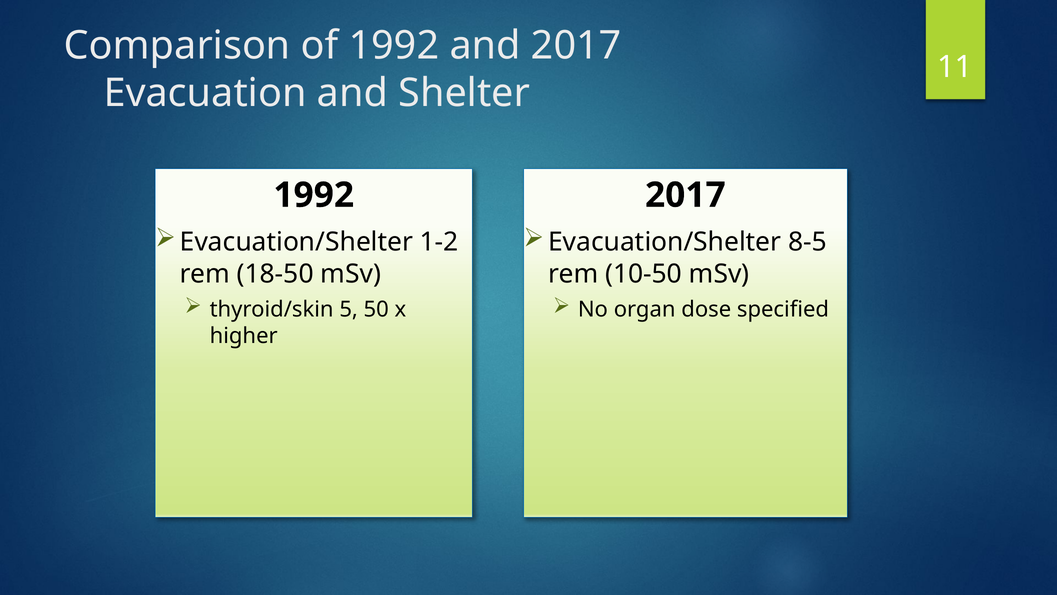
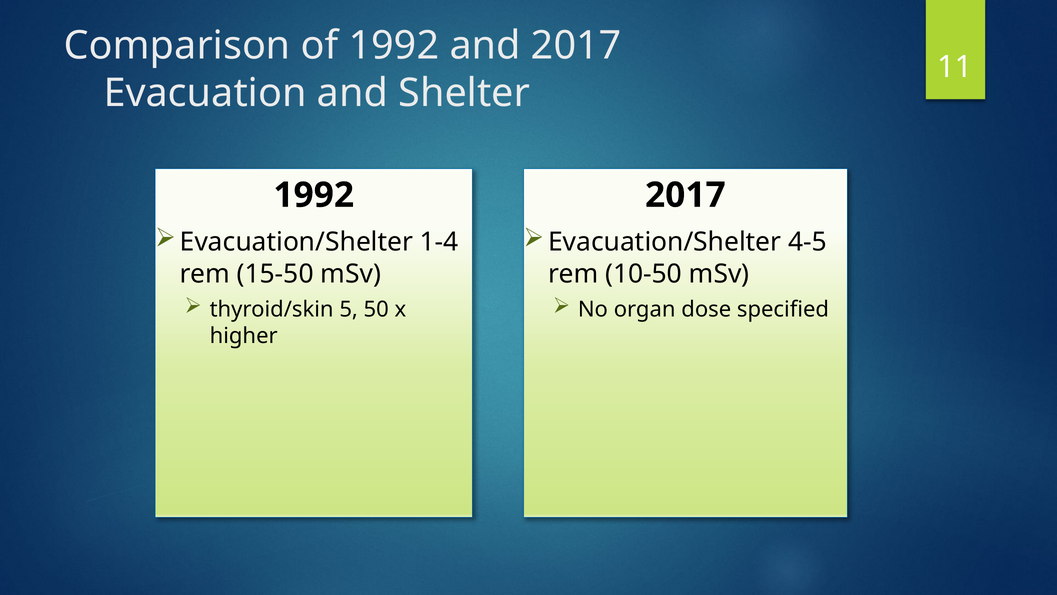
1-2: 1-2 -> 1-4
8-5: 8-5 -> 4-5
18-50: 18-50 -> 15-50
